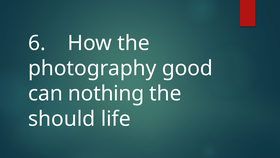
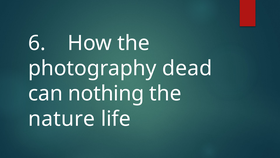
good: good -> dead
should: should -> nature
